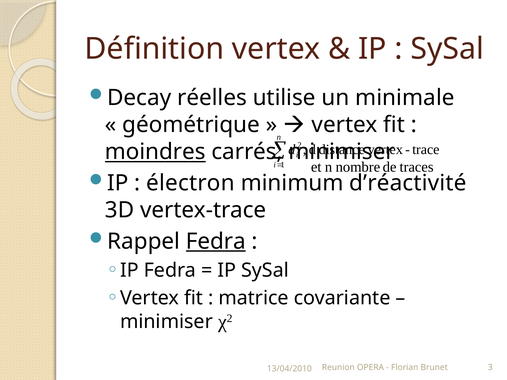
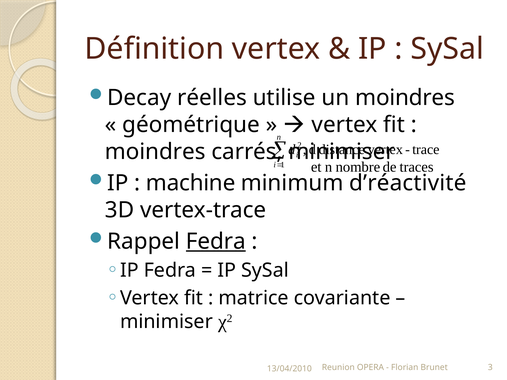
un minimale: minimale -> moindres
moindres at (155, 152) underline: present -> none
électron: électron -> machine
